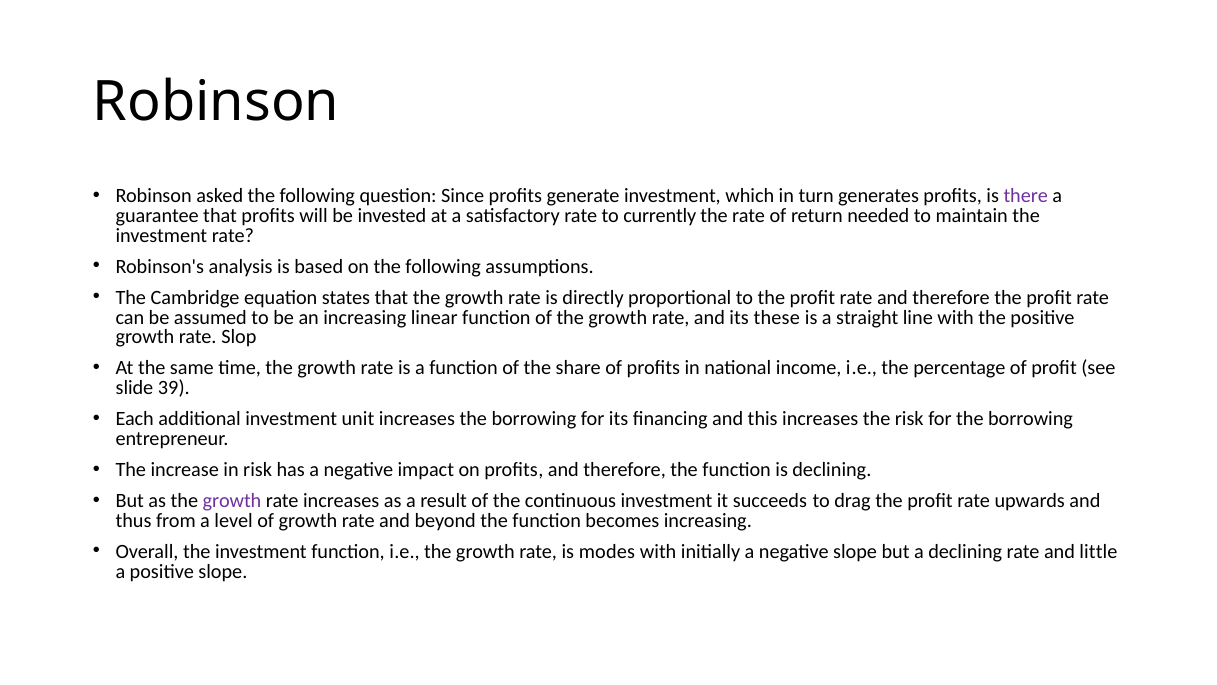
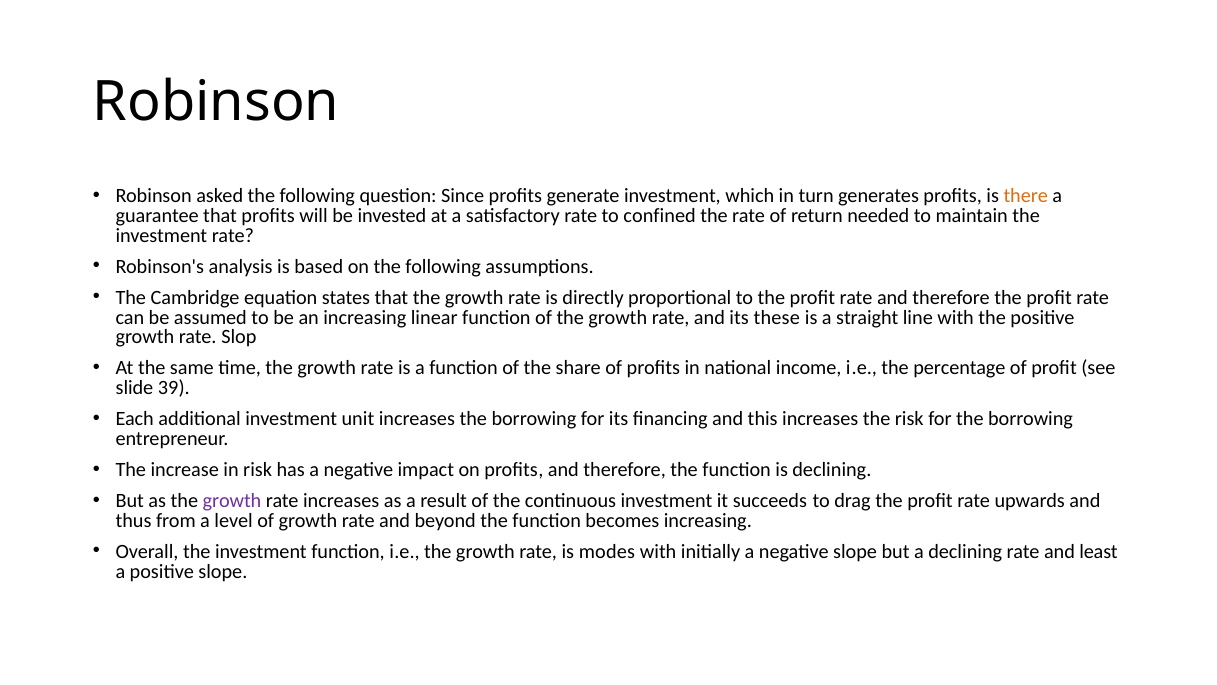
there colour: purple -> orange
currently: currently -> confined
little: little -> least
